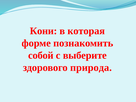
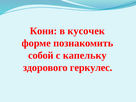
которая: которая -> кусочек
выберите: выберите -> капельку
природа: природа -> геркулес
